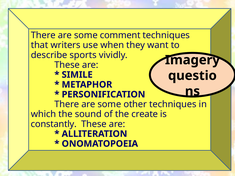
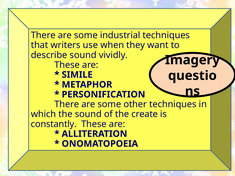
comment: comment -> industrial
describe sports: sports -> sound
